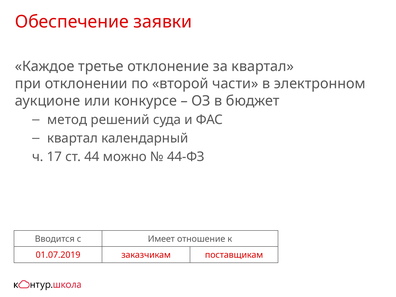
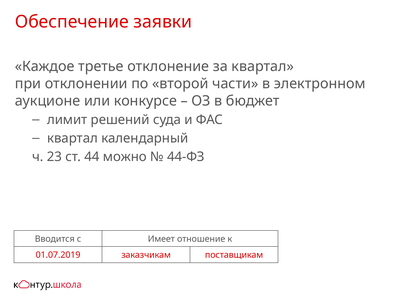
метод: метод -> лимит
17: 17 -> 23
